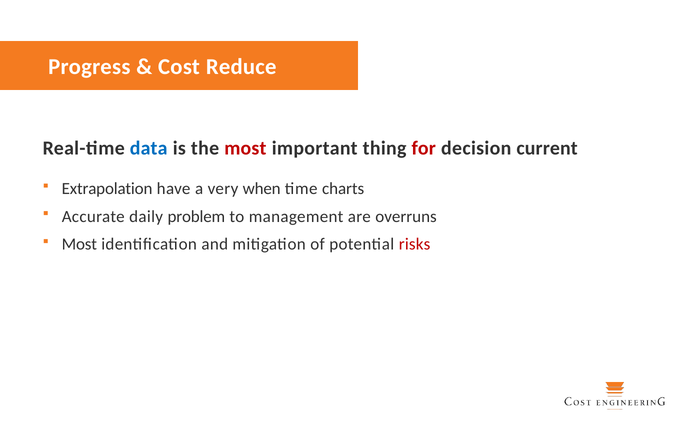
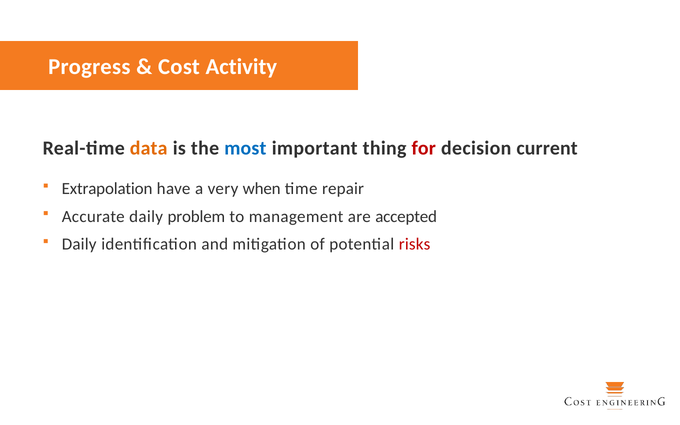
Reduce: Reduce -> Activity
data colour: blue -> orange
most at (245, 148) colour: red -> blue
charts: charts -> repair
overruns: overruns -> accepted
Most at (79, 244): Most -> Daily
